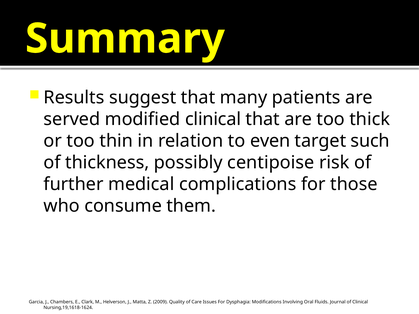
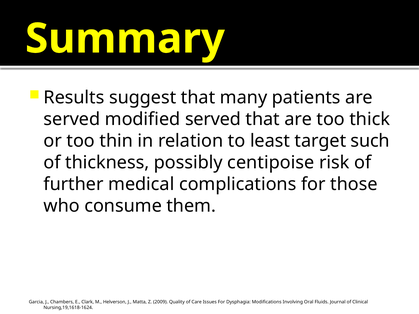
modified clinical: clinical -> served
even: even -> least
